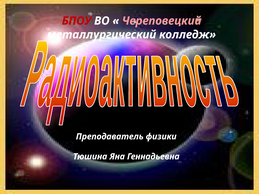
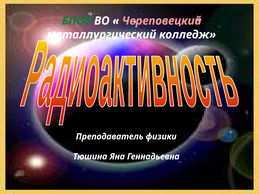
БПОУ colour: red -> green
